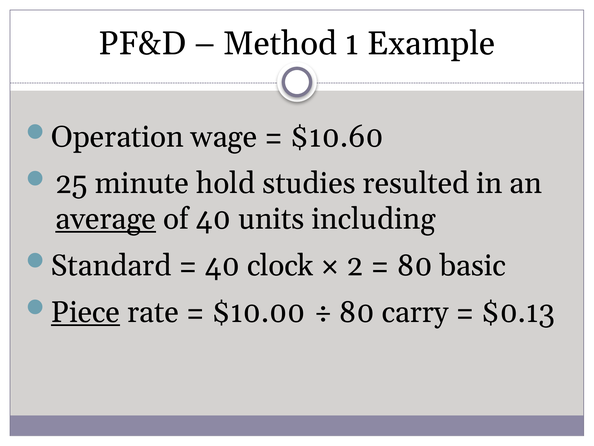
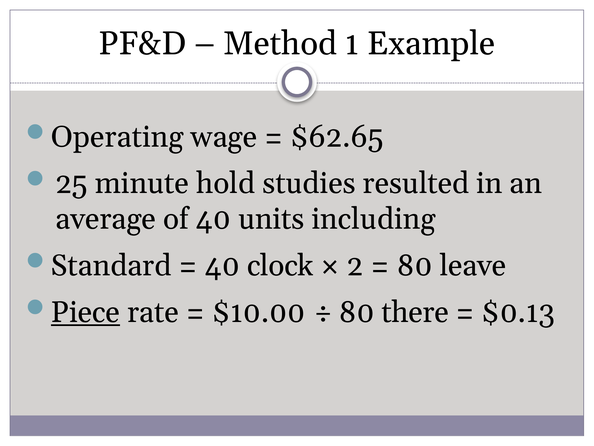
Operation: Operation -> Operating
$10.60: $10.60 -> $62.65
average underline: present -> none
basic: basic -> leave
carry: carry -> there
